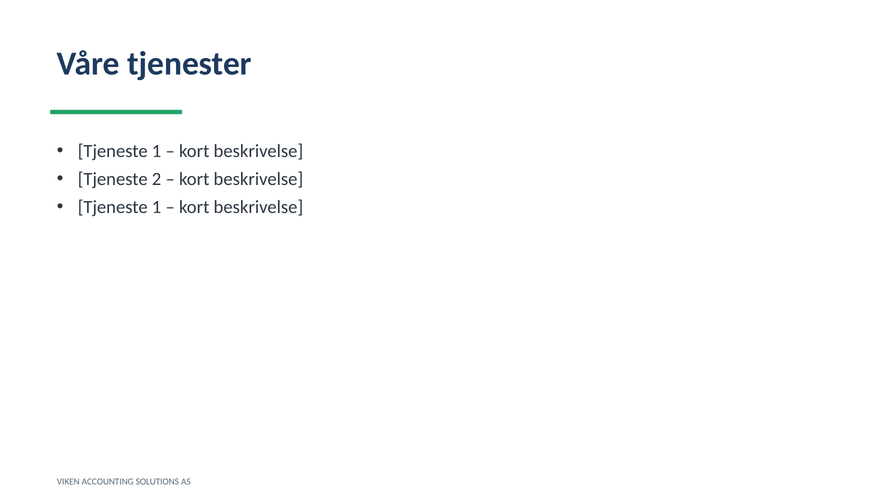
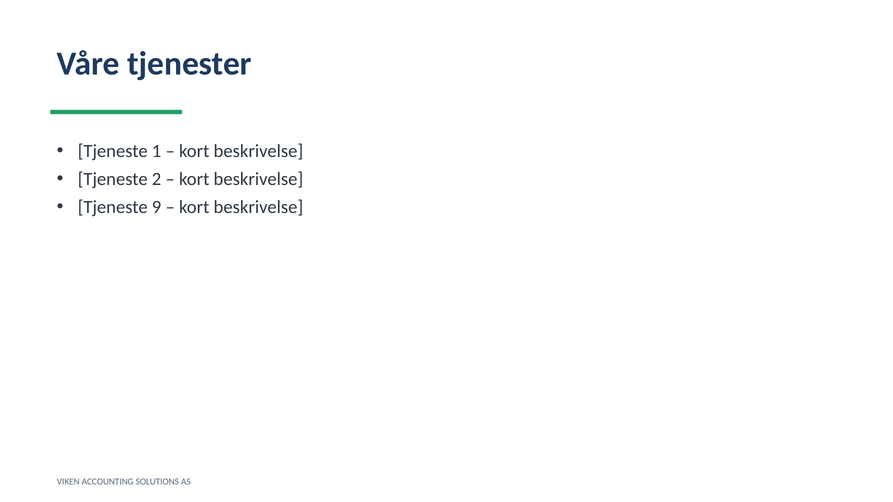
1 at (157, 207): 1 -> 9
